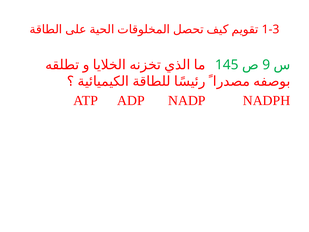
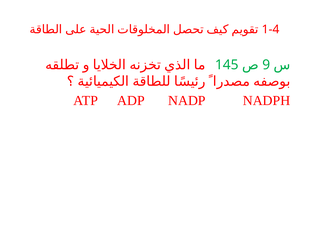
1-3: 1-3 -> 1-4
